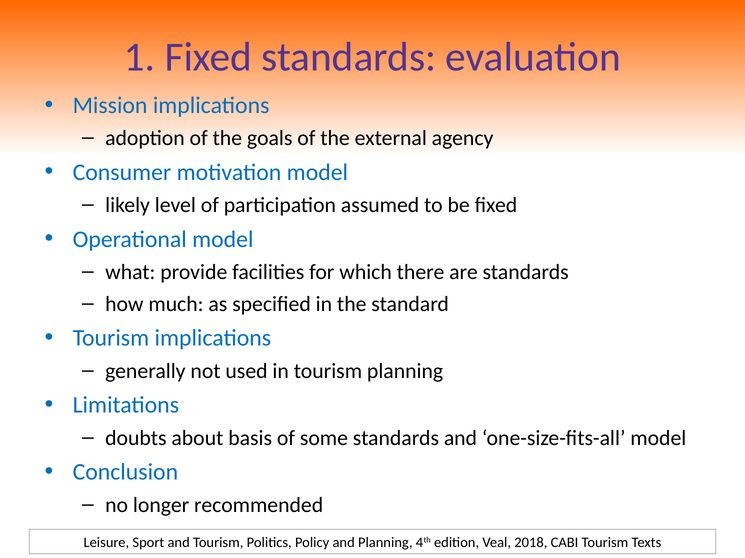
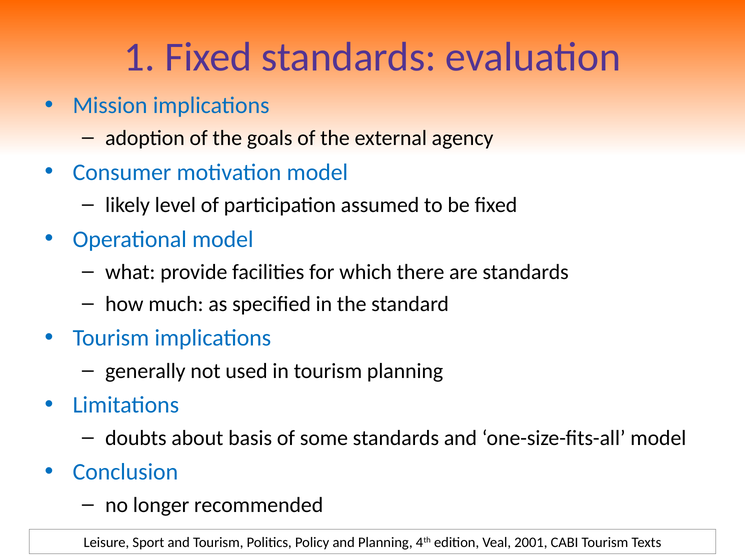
2018: 2018 -> 2001
